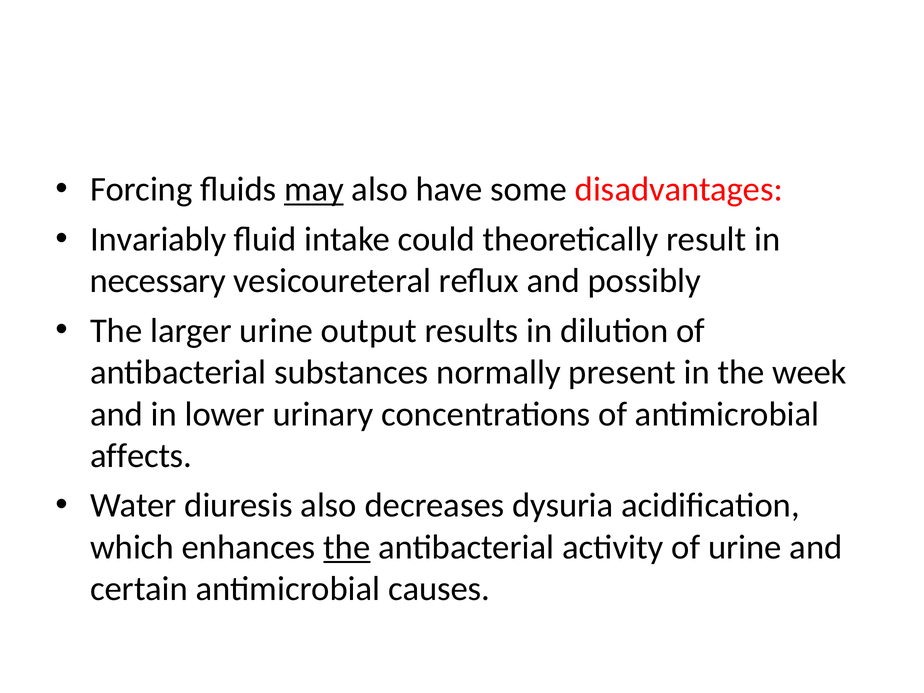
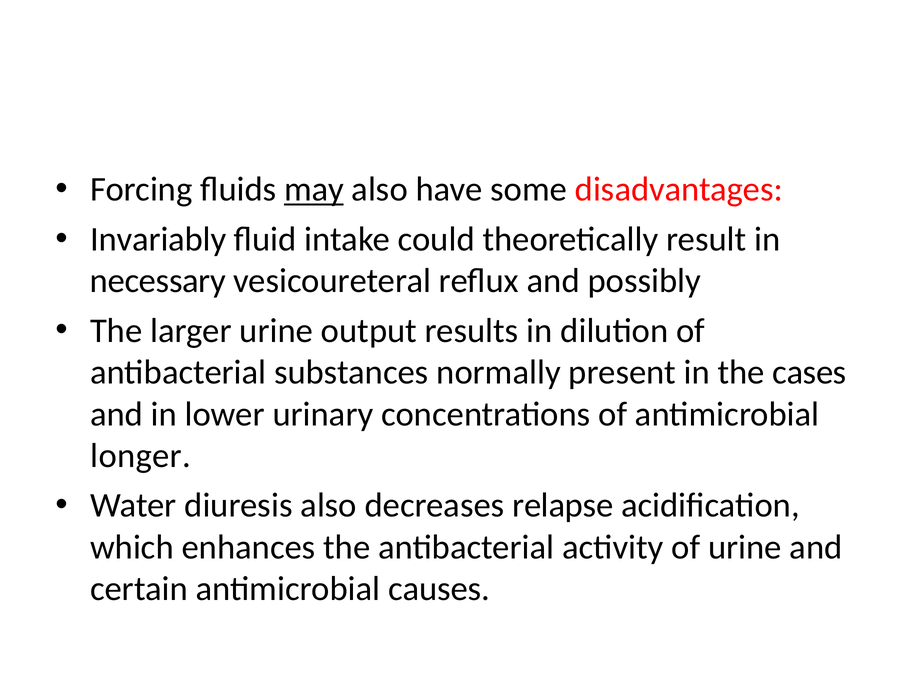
week: week -> cases
affects: affects -> longer
dysuria: dysuria -> relapse
the at (347, 547) underline: present -> none
